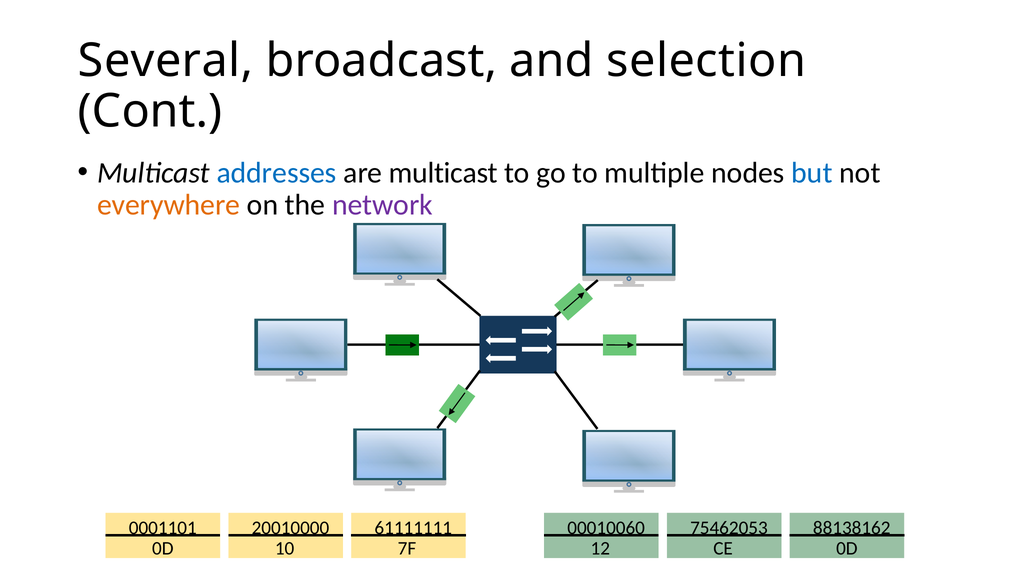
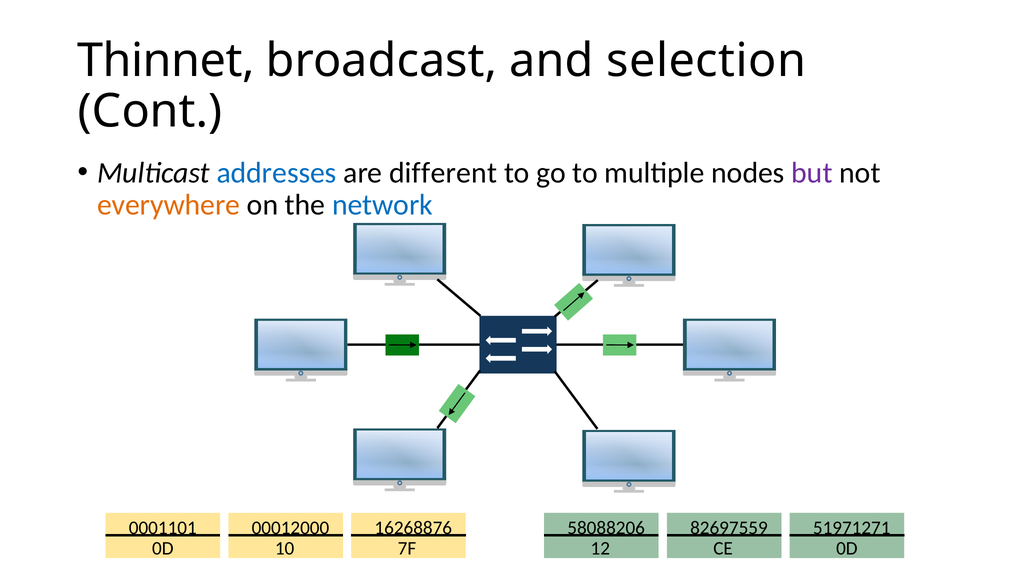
Several: Several -> Thinnet
are multicast: multicast -> different
but colour: blue -> purple
network colour: purple -> blue
20010000: 20010000 -> 00012000
61111111: 61111111 -> 16268876
00010060: 00010060 -> 58088206
75462053: 75462053 -> 82697559
88138162: 88138162 -> 51971271
